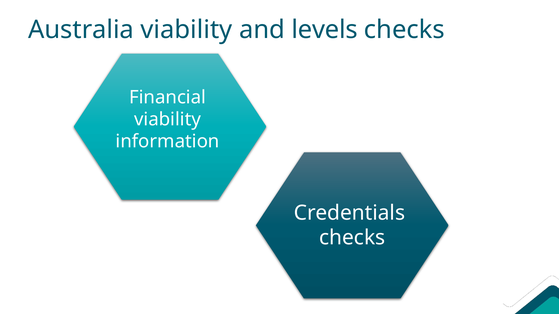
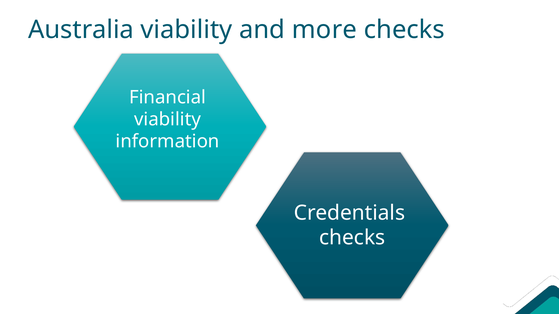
levels: levels -> more
